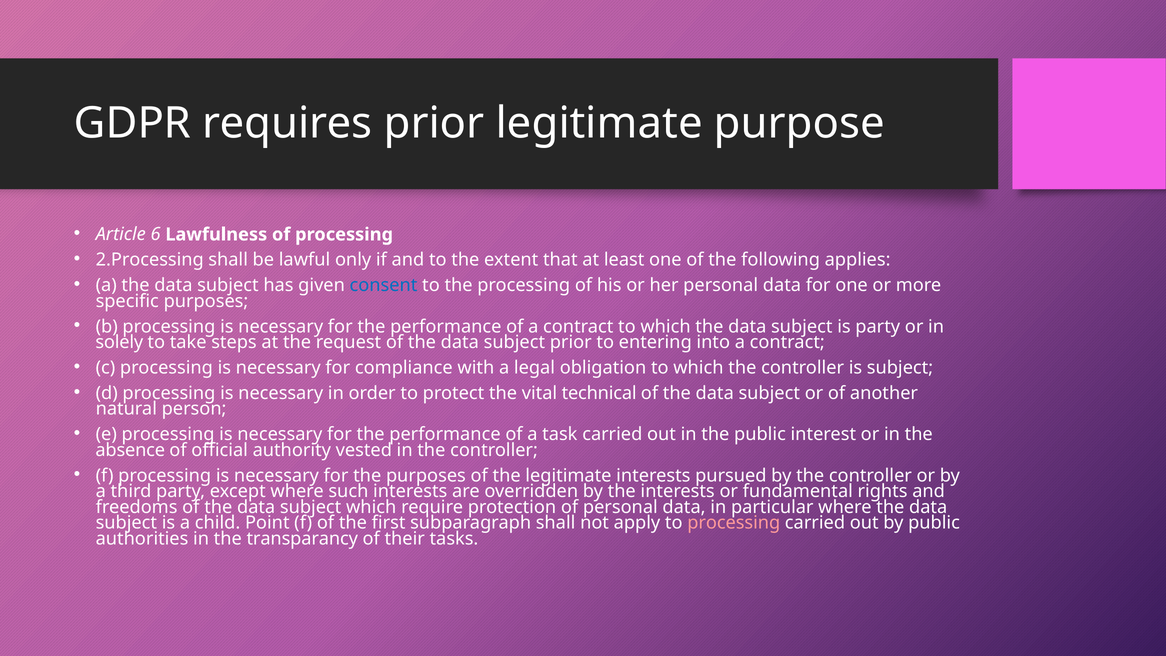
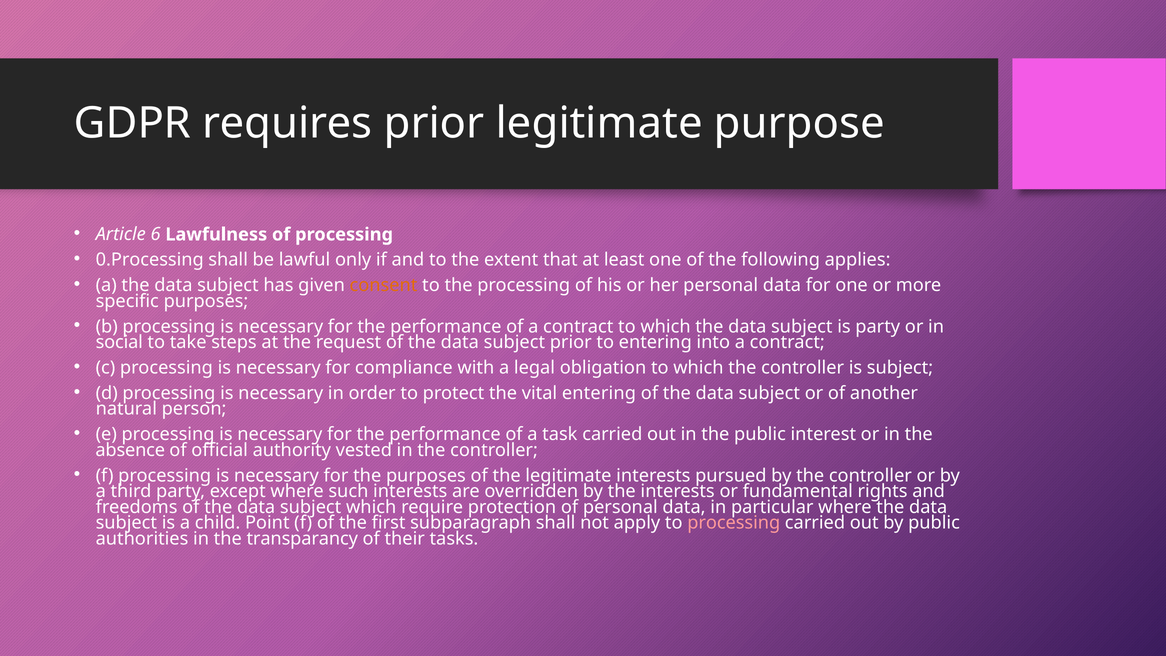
2.Processing: 2.Processing -> 0.Processing
consent colour: blue -> orange
solely: solely -> social
vital technical: technical -> entering
